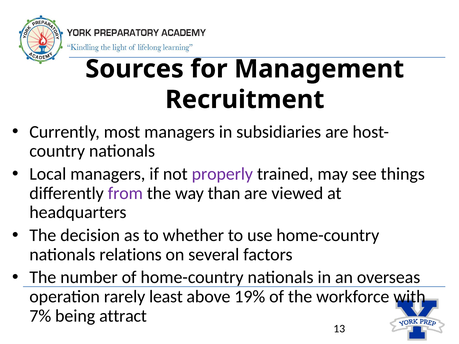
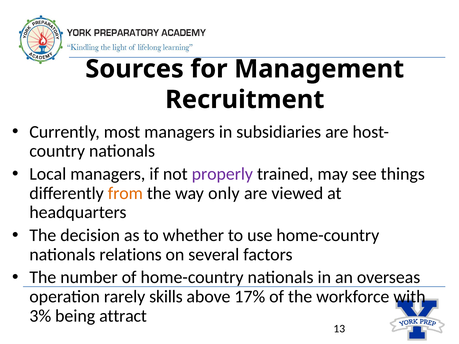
from colour: purple -> orange
than: than -> only
least: least -> skills
19%: 19% -> 17%
7%: 7% -> 3%
